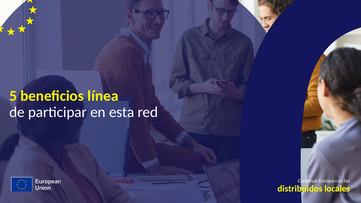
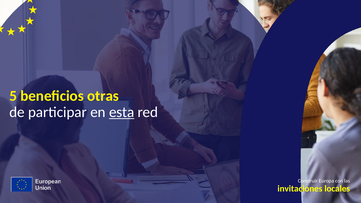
línea: línea -> otras
esta underline: none -> present
distribuidos: distribuidos -> invitaciones
